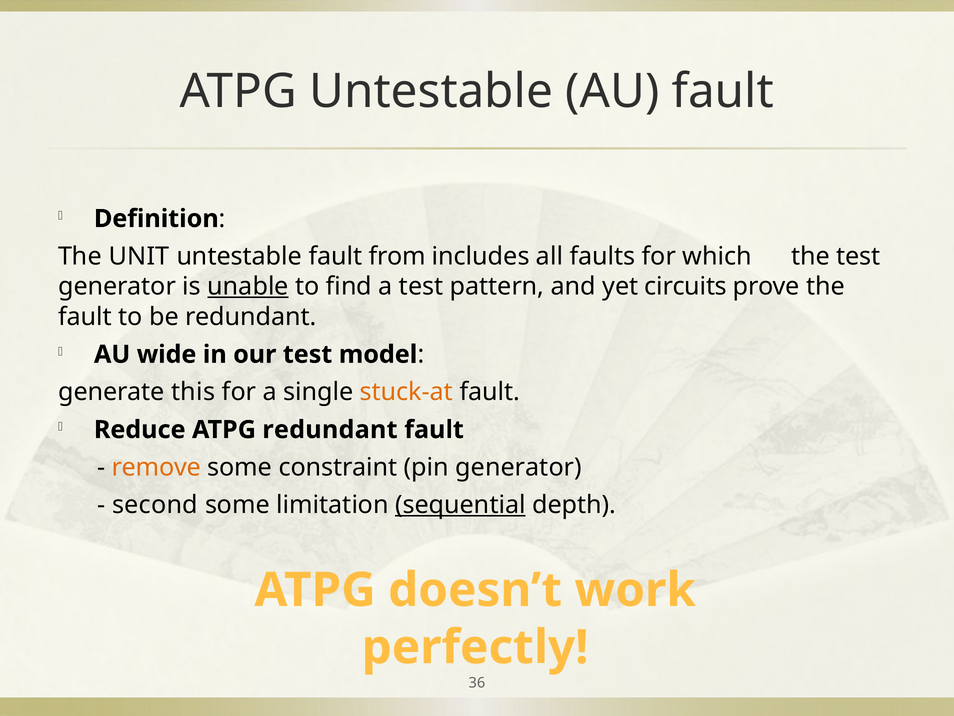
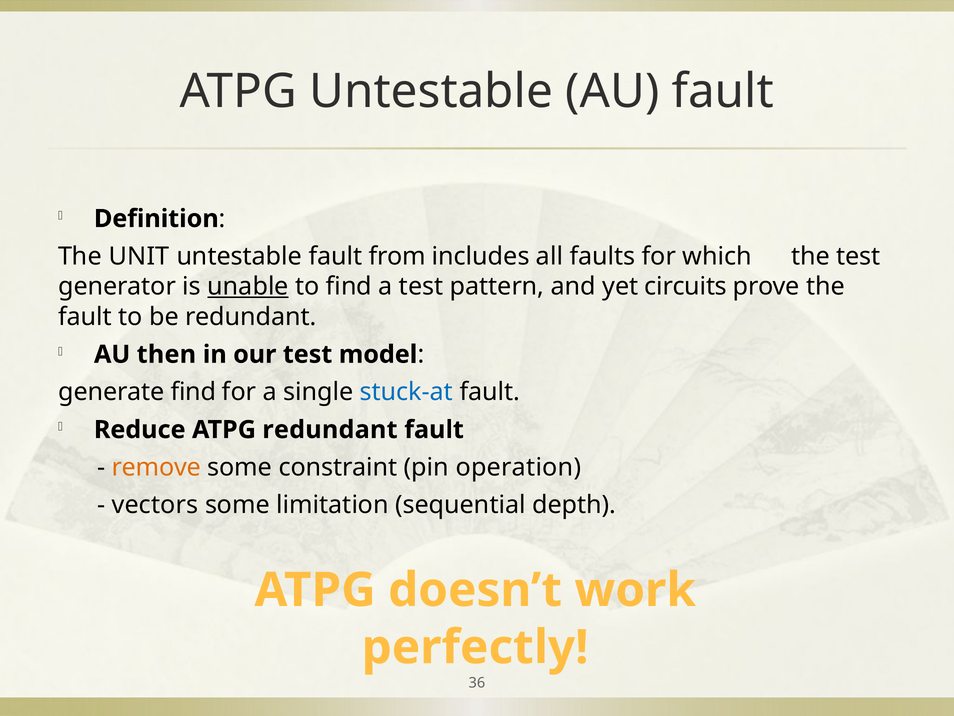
wide: wide -> then
generate this: this -> find
stuck-at colour: orange -> blue
pin generator: generator -> operation
second: second -> vectors
sequential underline: present -> none
